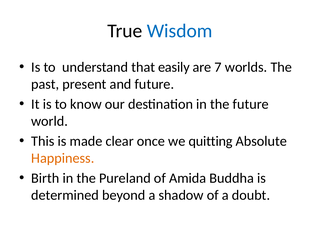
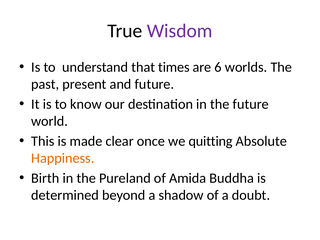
Wisdom colour: blue -> purple
easily: easily -> times
7: 7 -> 6
